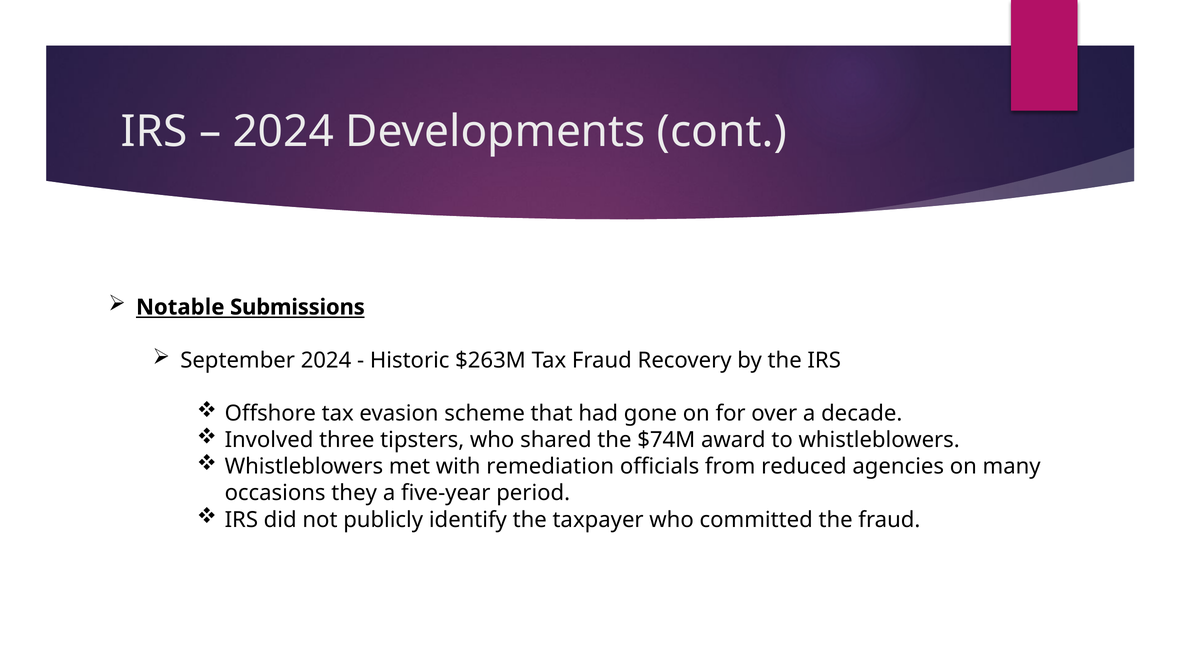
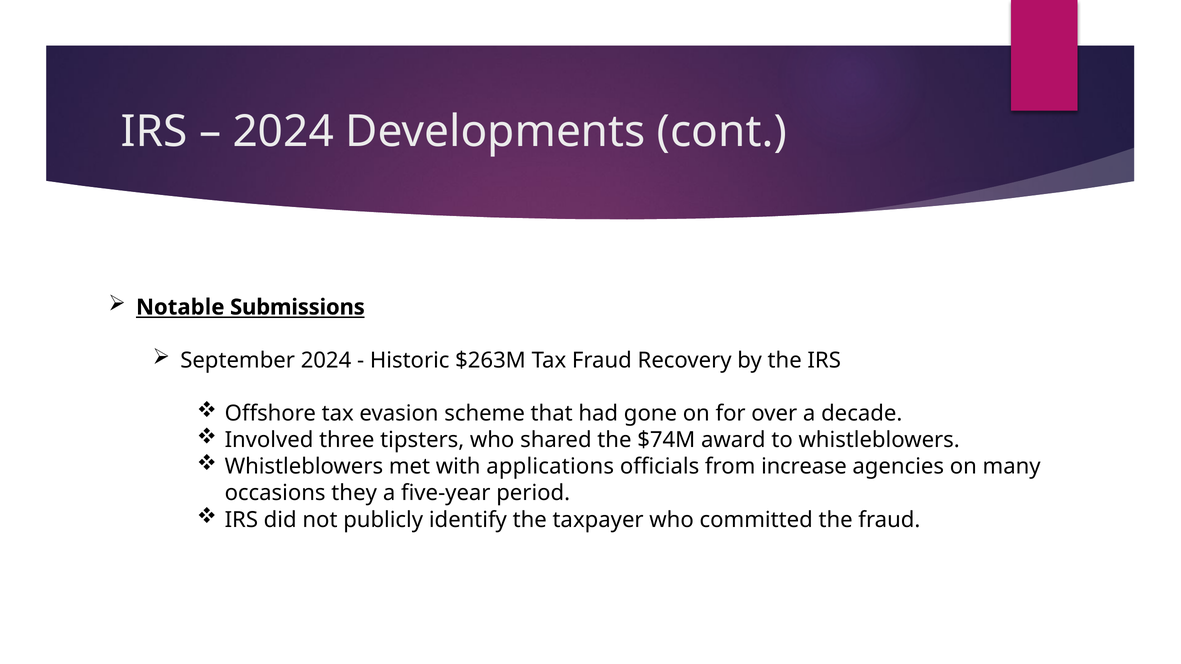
remediation: remediation -> applications
reduced: reduced -> increase
